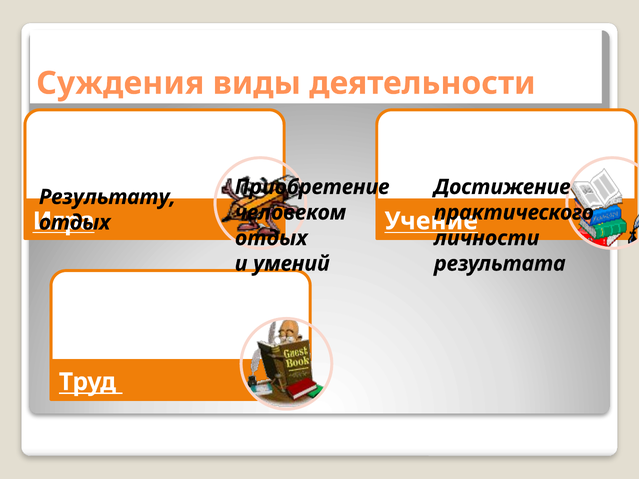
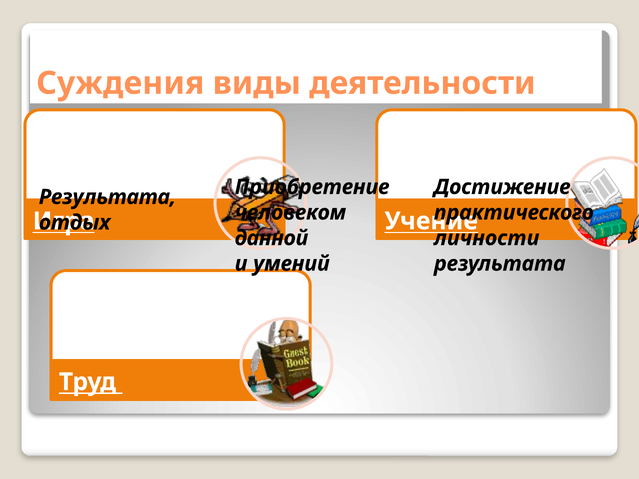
Результату at (107, 197): Результату -> Результата
отдых at (271, 238): отдых -> данной
